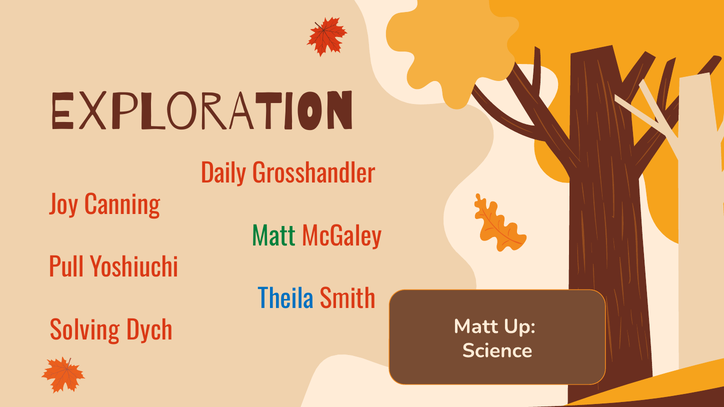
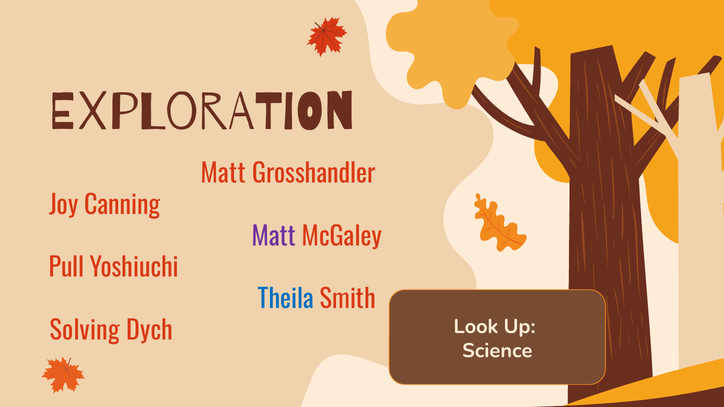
Daily at (223, 174): Daily -> Matt
Matt at (274, 237) colour: green -> purple
Dych Matt: Matt -> Look
